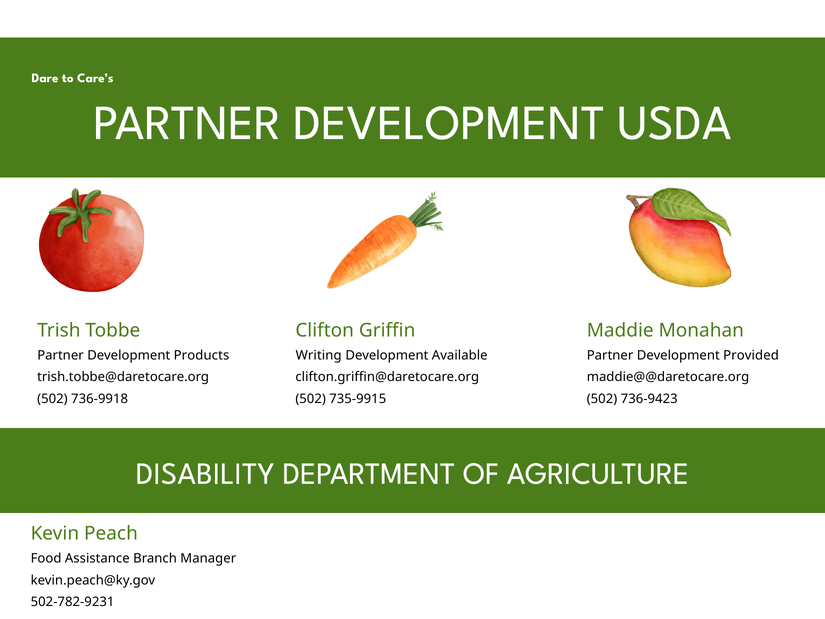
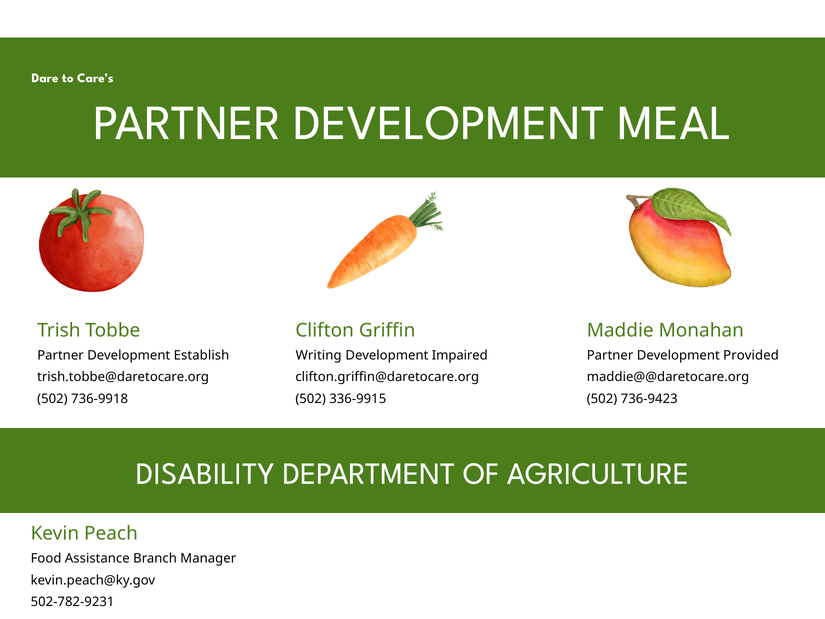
USDA: USDA -> MEAL
Products: Products -> Establish
Available: Available -> Impaired
735-9915: 735-9915 -> 336-9915
